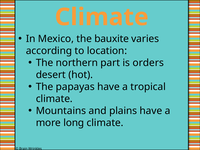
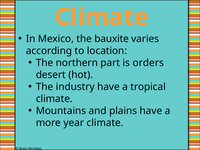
papayas: papayas -> industry
long: long -> year
